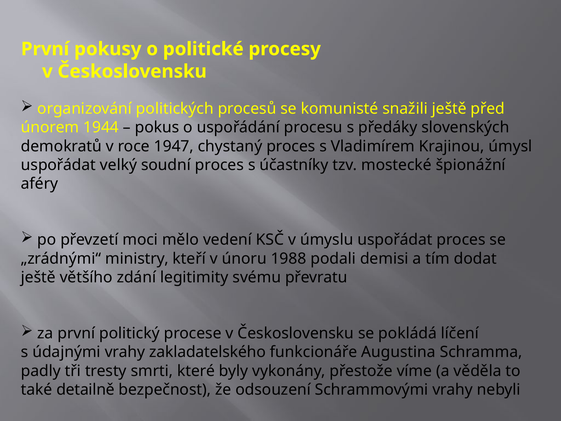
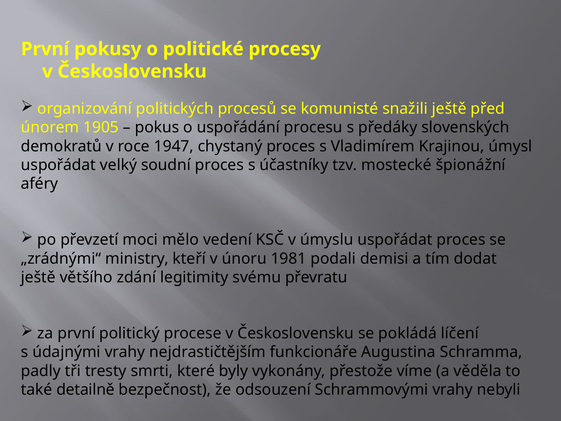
1944: 1944 -> 1905
1988: 1988 -> 1981
zakladatelského: zakladatelského -> nejdrastičtějším
